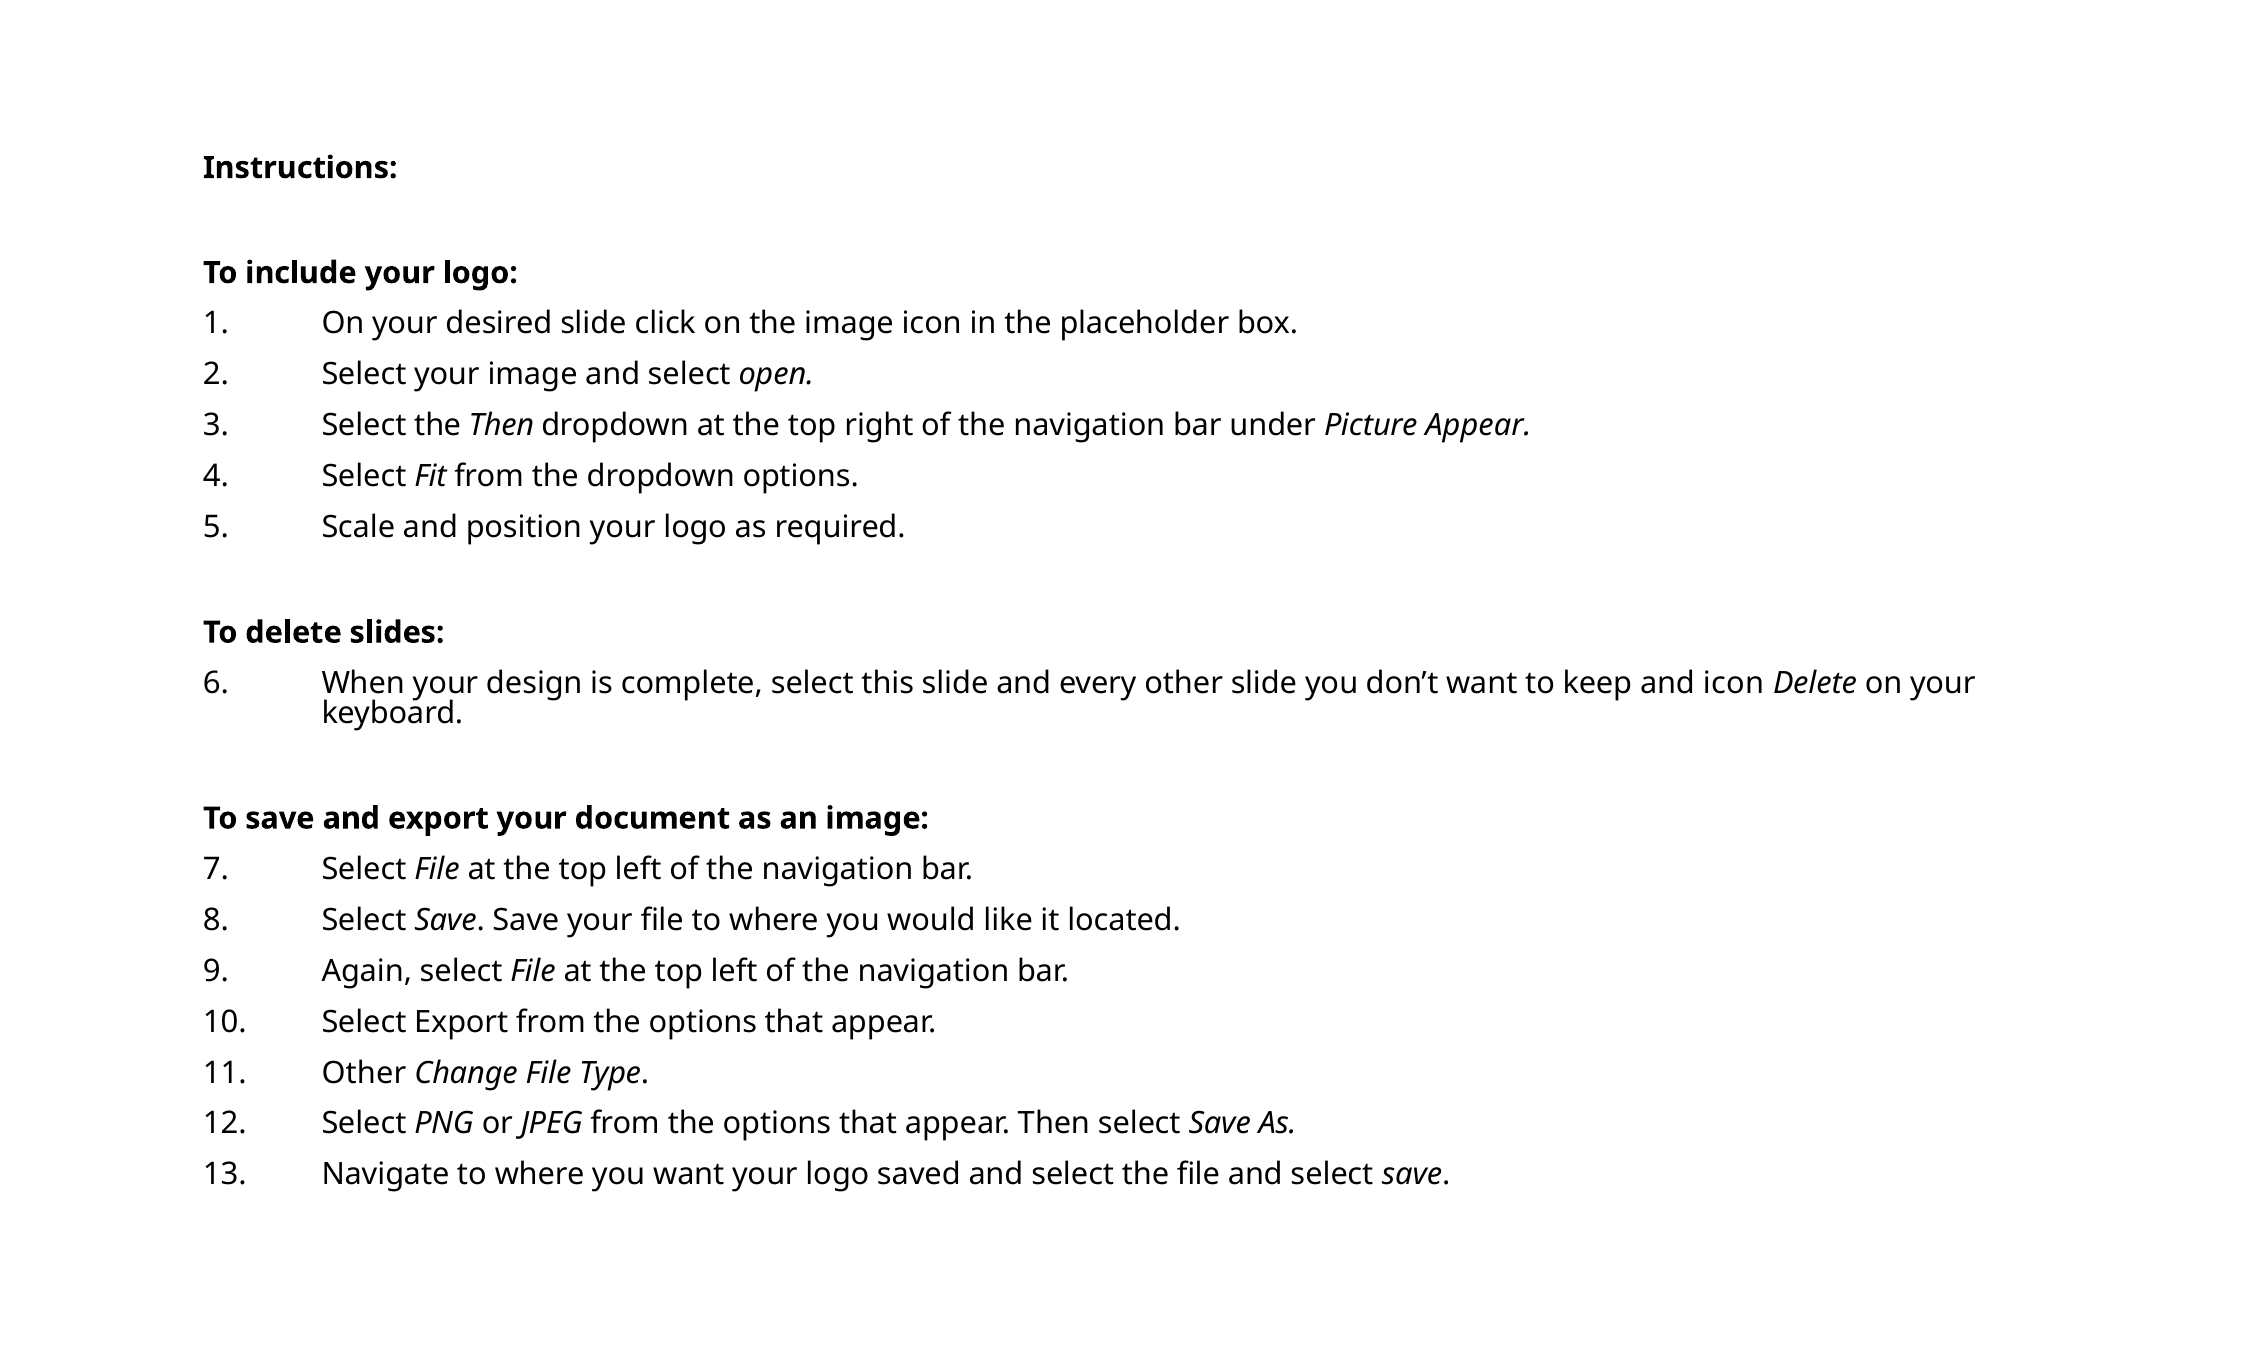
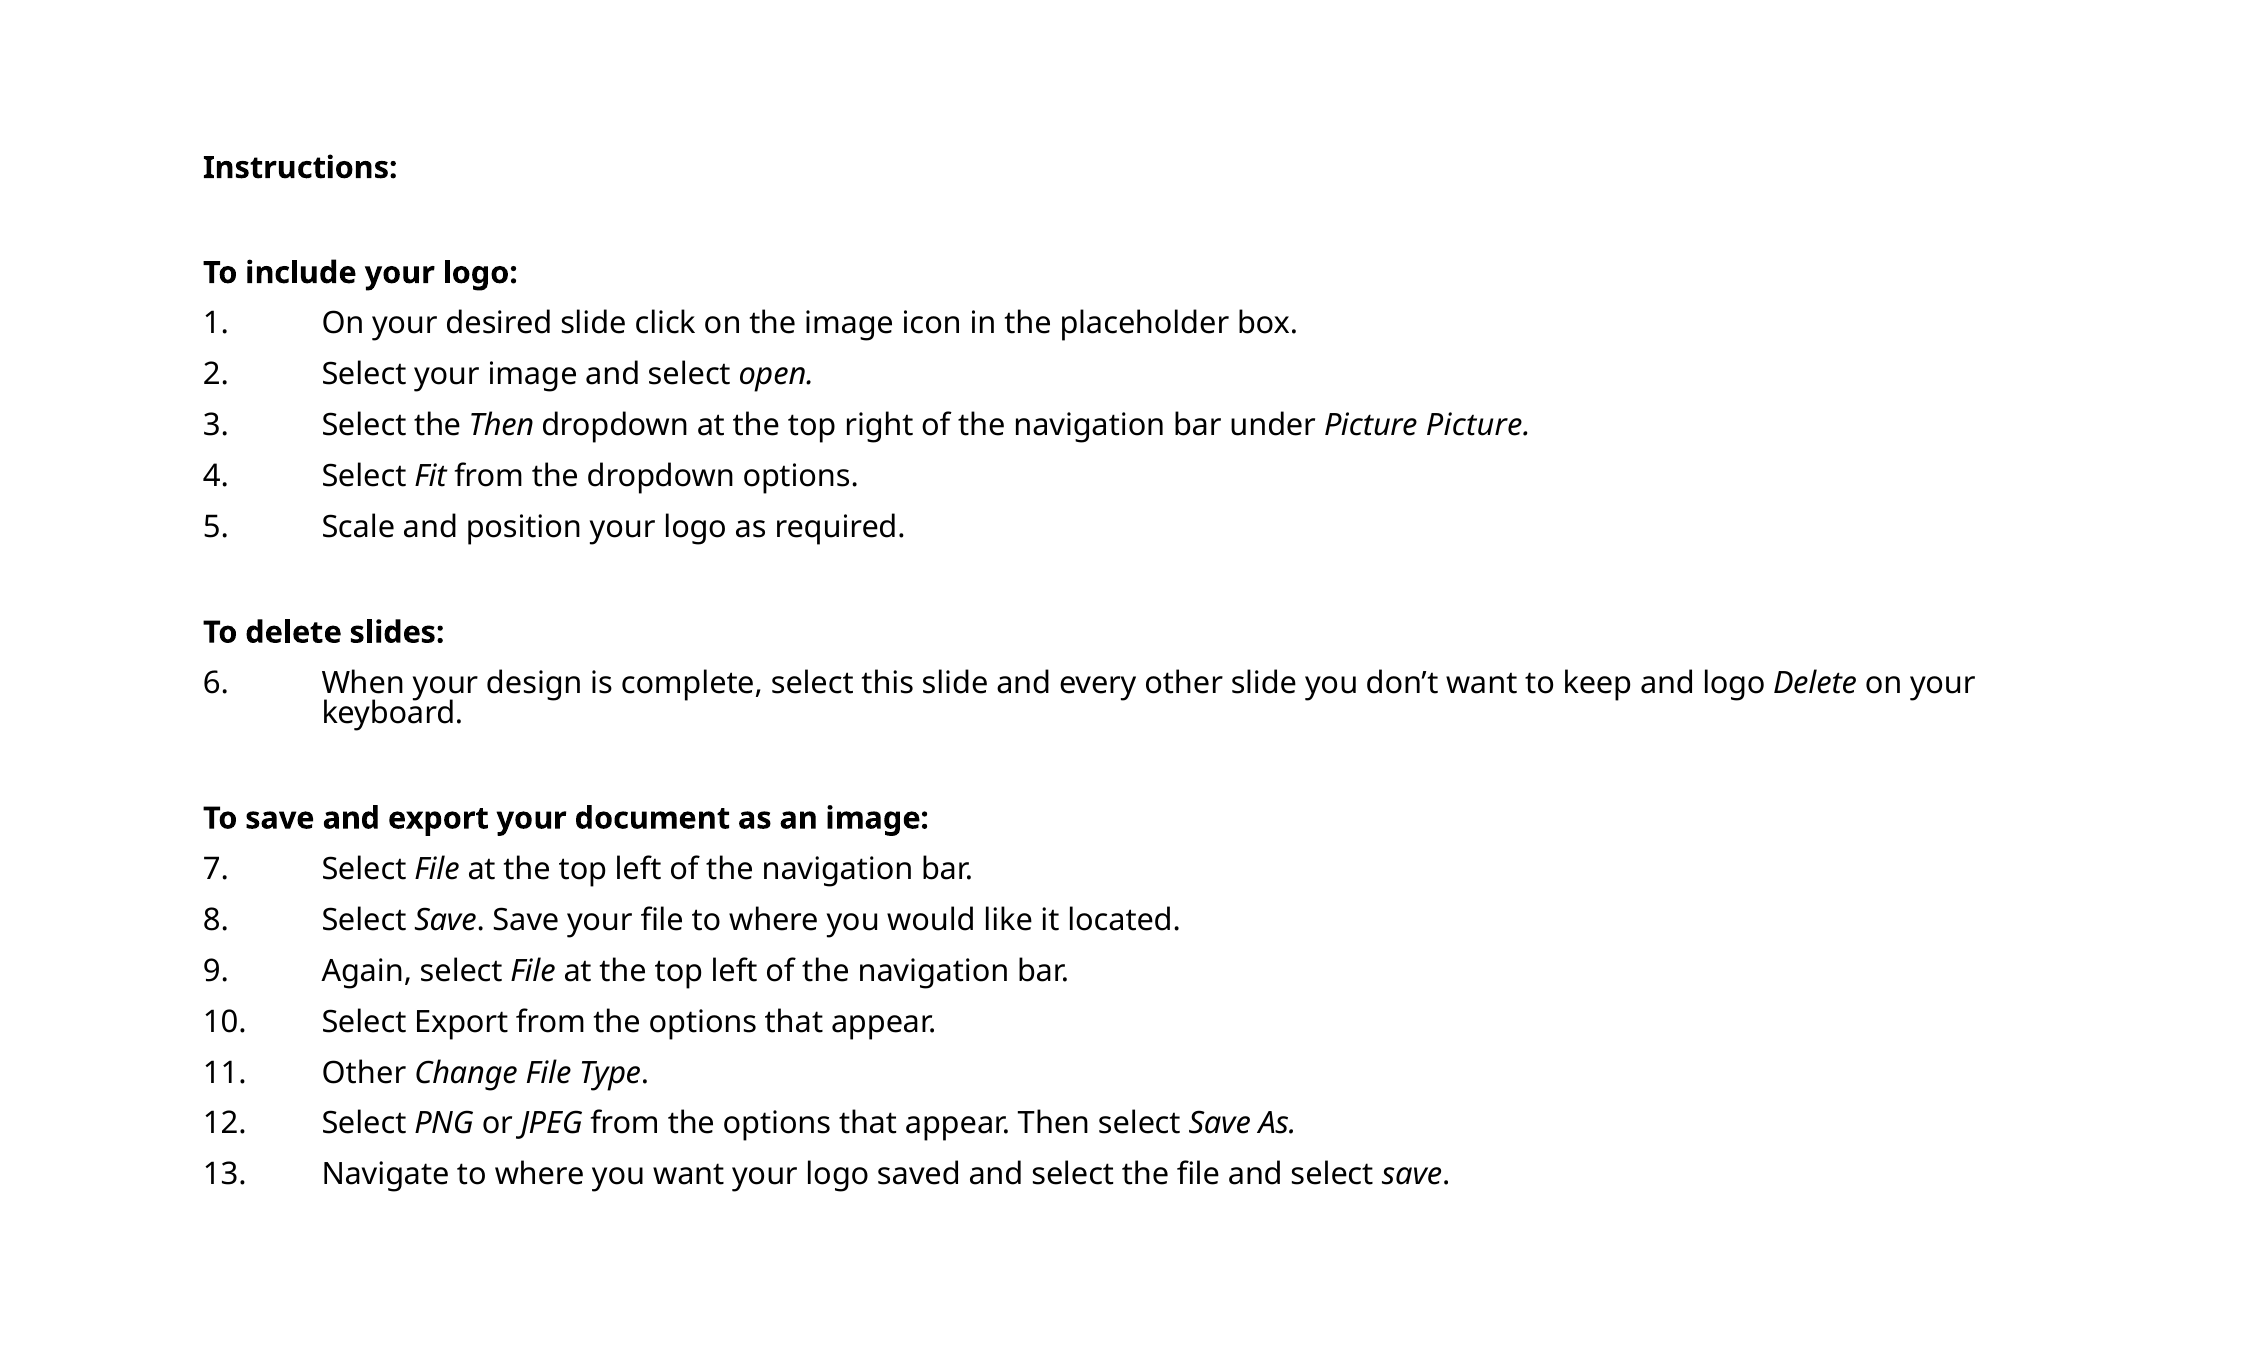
Picture Appear: Appear -> Picture
and icon: icon -> logo
